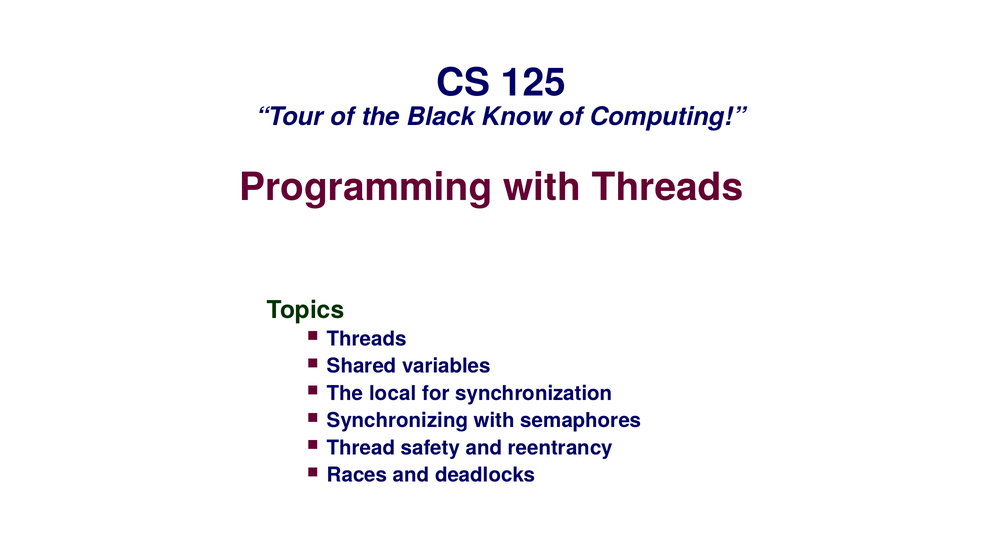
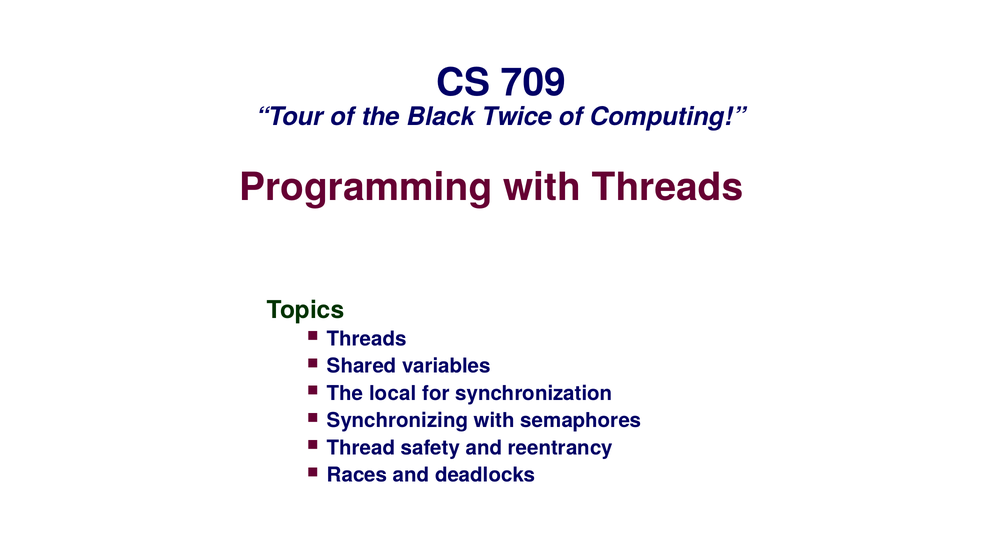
125: 125 -> 709
Know: Know -> Twice
